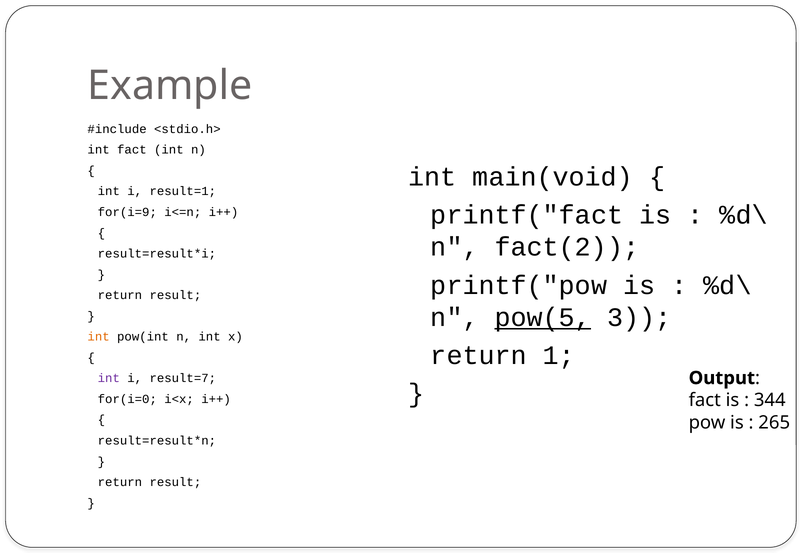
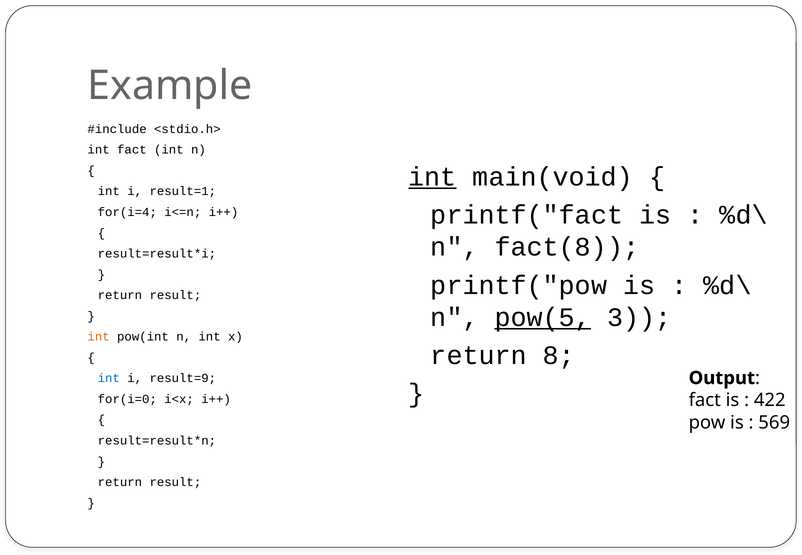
int at (432, 177) underline: none -> present
for(i=9: for(i=9 -> for(i=4
fact(2: fact(2 -> fact(8
1: 1 -> 8
int at (109, 378) colour: purple -> blue
result=7: result=7 -> result=9
344: 344 -> 422
265: 265 -> 569
